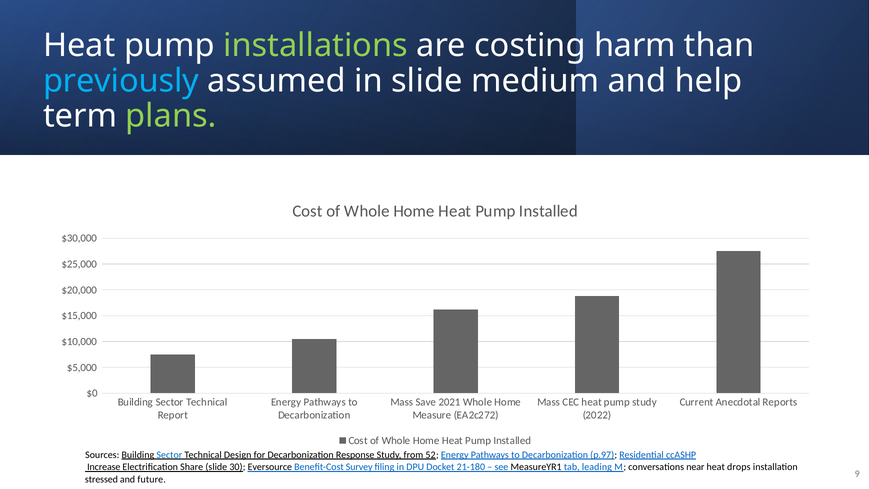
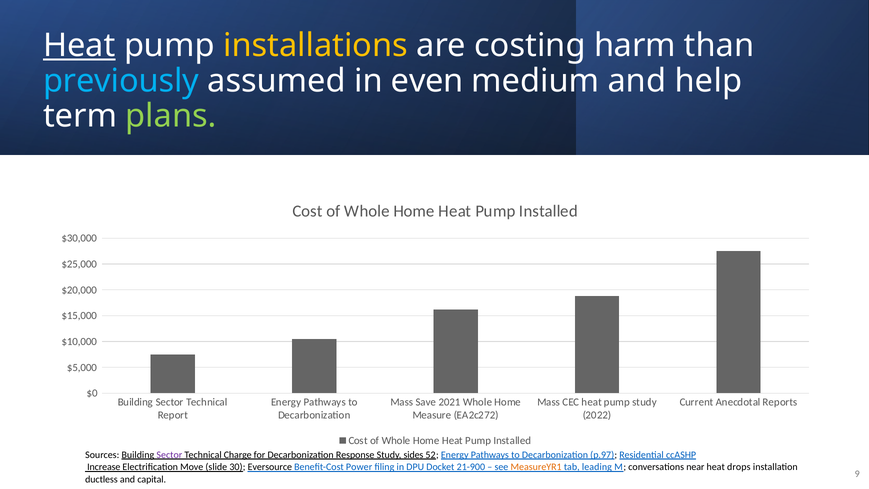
Heat at (79, 46) underline: none -> present
installations colour: light green -> yellow
in slide: slide -> even
Sector at (169, 455) colour: blue -> purple
Design: Design -> Charge
from: from -> sides
Share: Share -> Move
Survey: Survey -> Power
21-180: 21-180 -> 21-900
MeasureYR1 colour: black -> orange
stressed: stressed -> ductless
future: future -> capital
